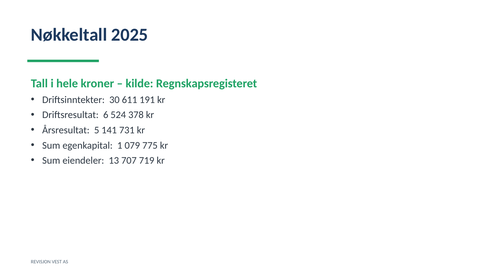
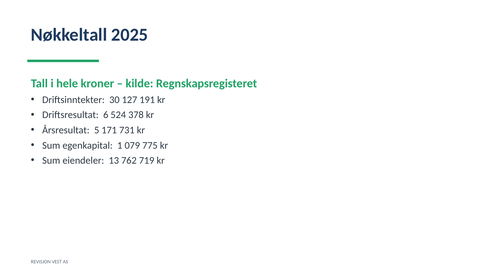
611: 611 -> 127
141: 141 -> 171
707: 707 -> 762
